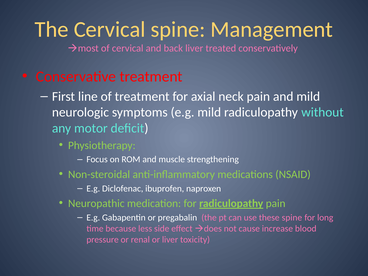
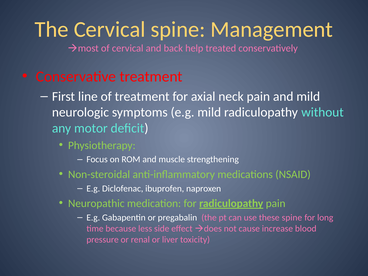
back liver: liver -> help
